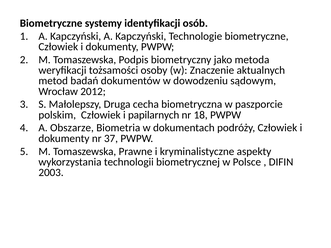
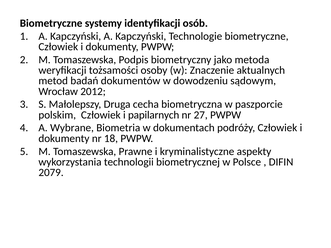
18: 18 -> 27
Obszarze: Obszarze -> Wybrane
37: 37 -> 18
2003: 2003 -> 2079
